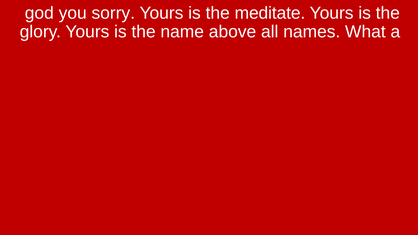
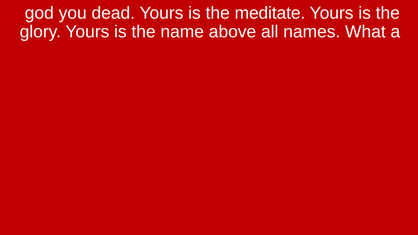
sorry: sorry -> dead
